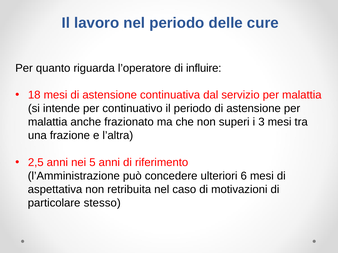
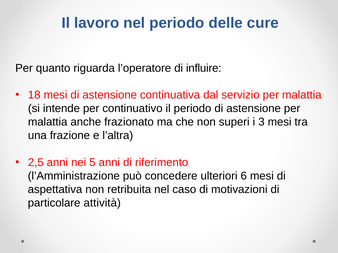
stesso: stesso -> attività
